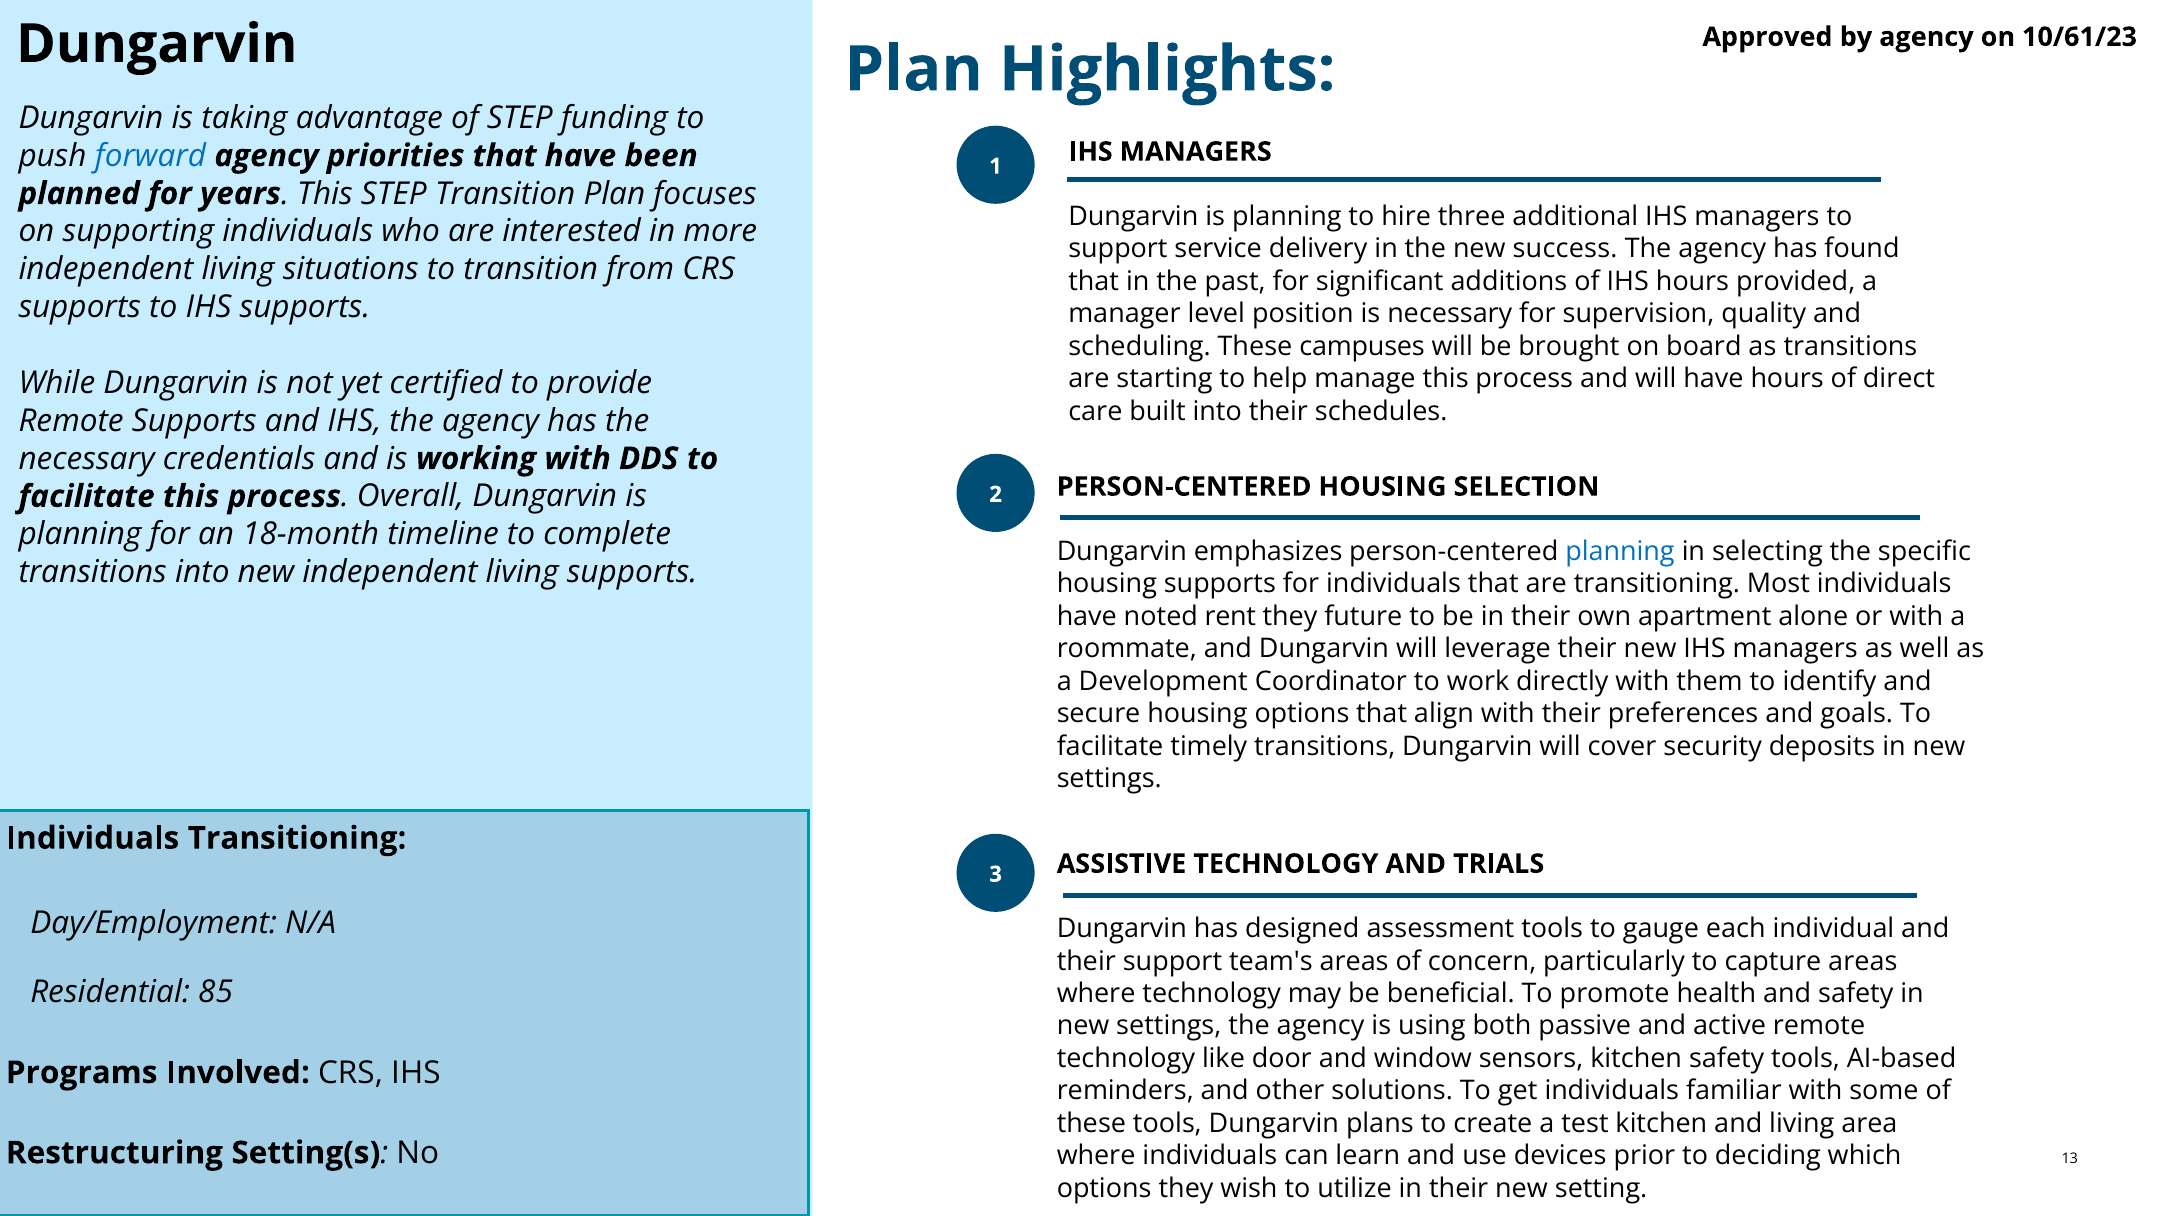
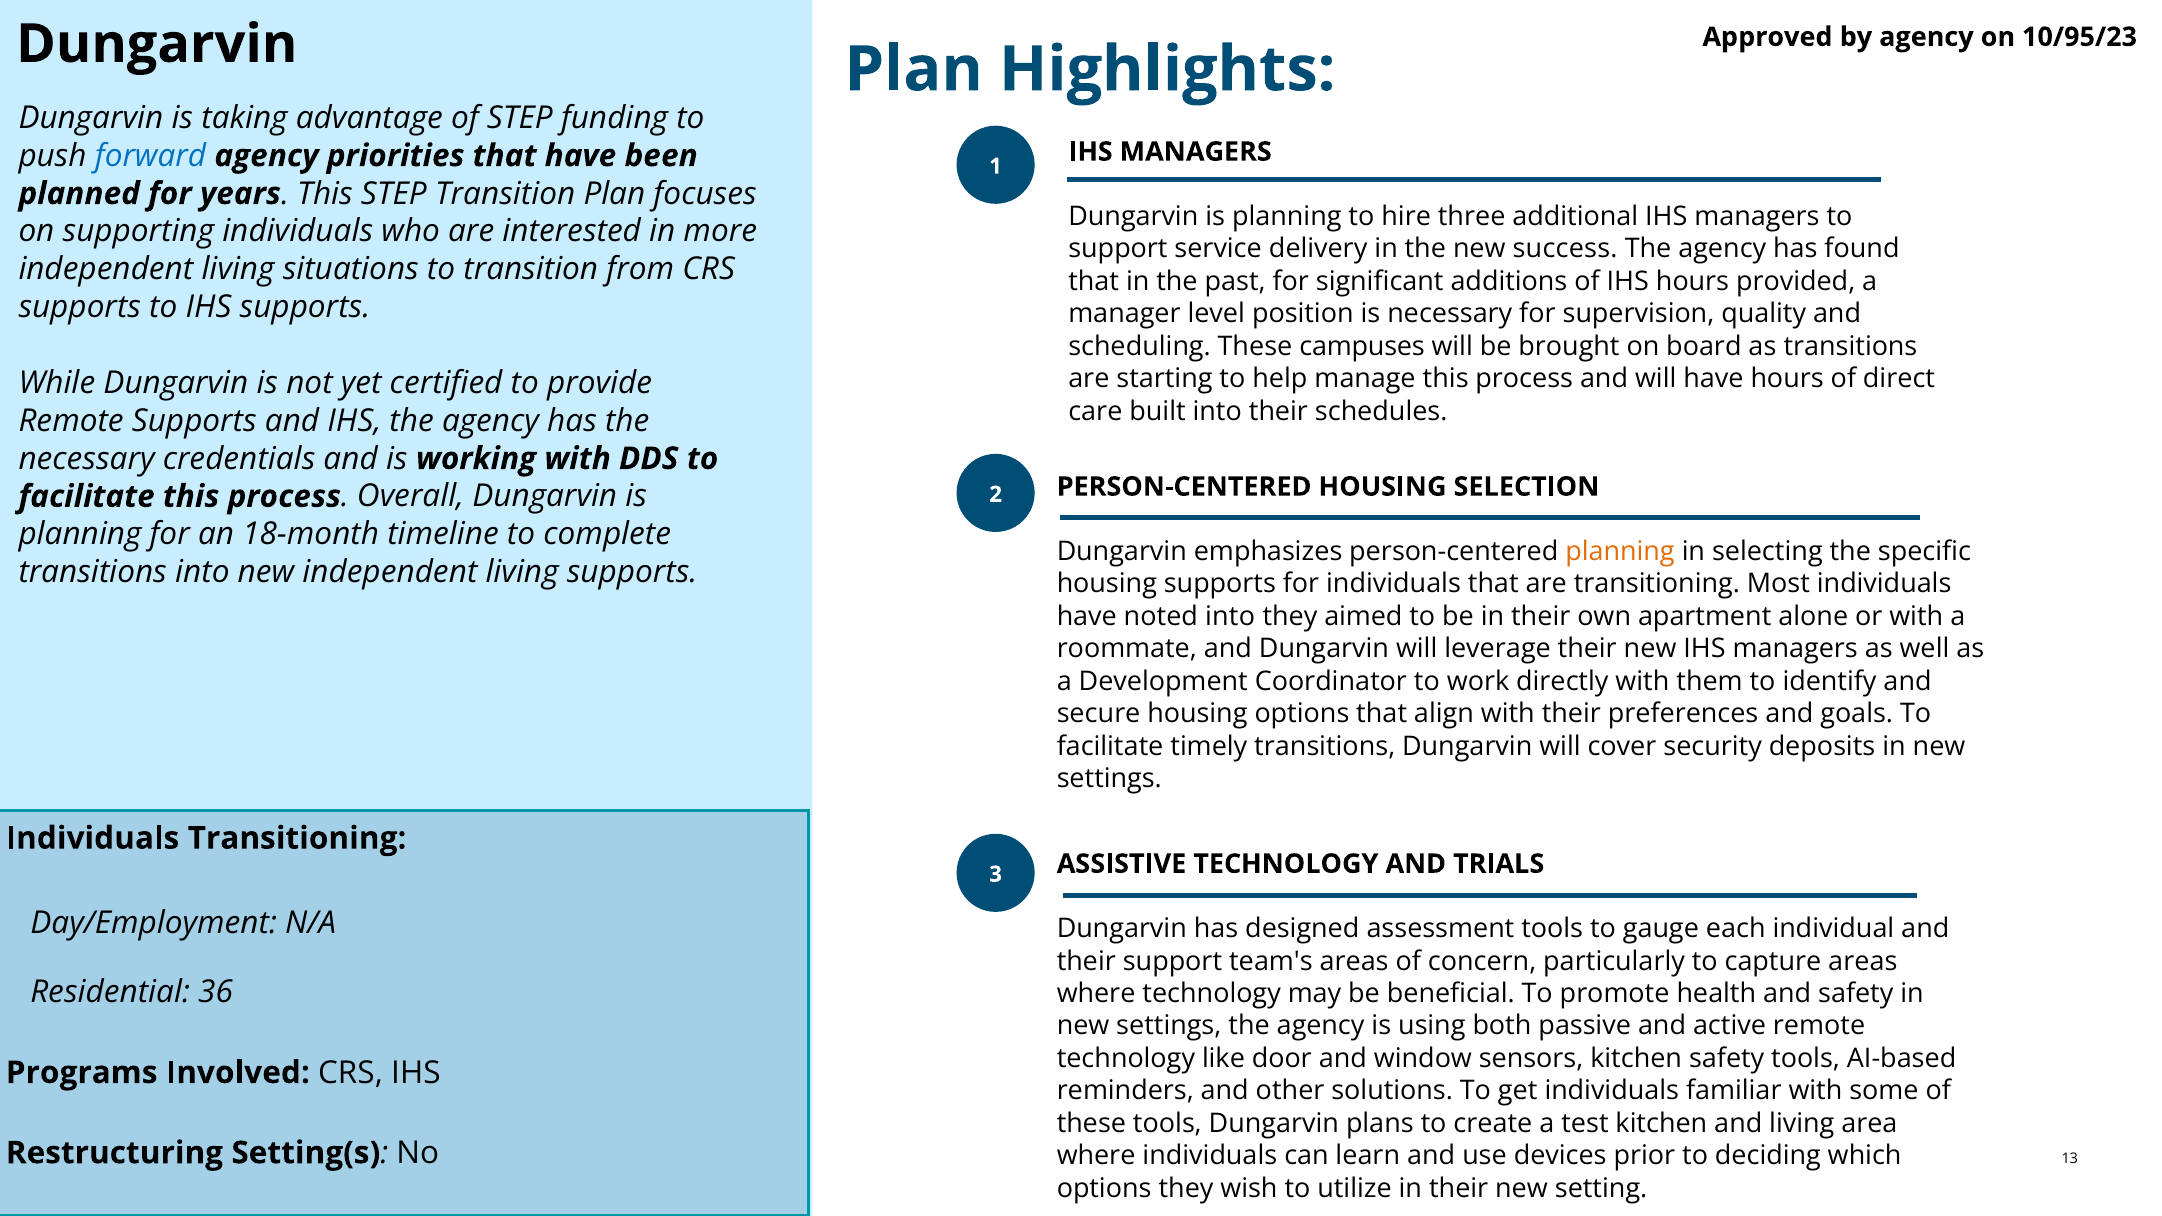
10/61/23: 10/61/23 -> 10/95/23
planning at (1620, 552) colour: blue -> orange
noted rent: rent -> into
future: future -> aimed
85: 85 -> 36
